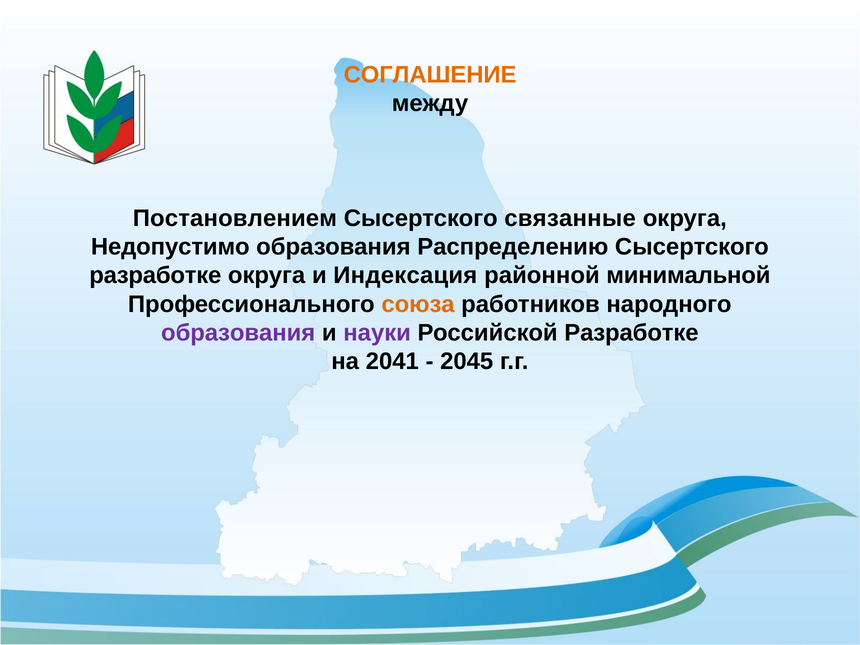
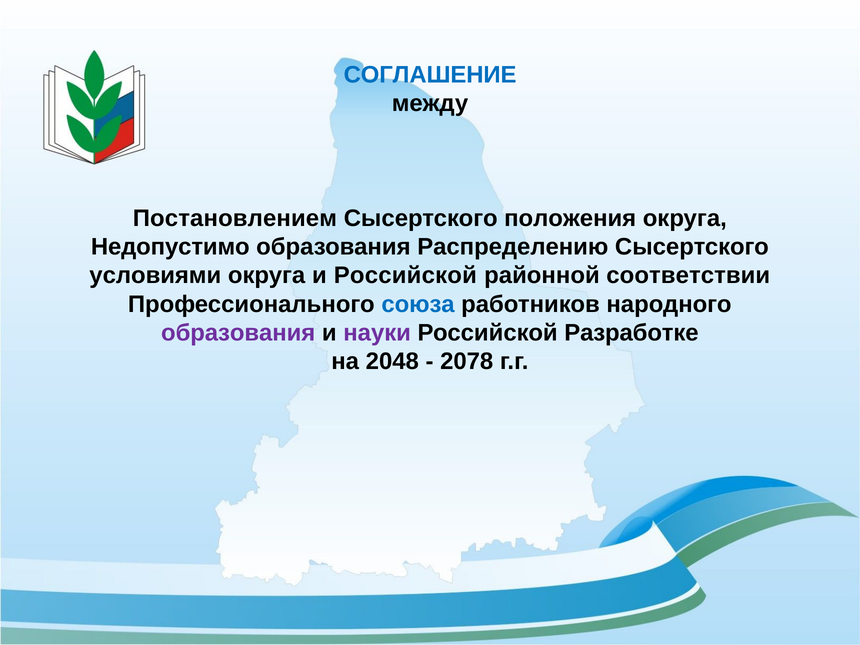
СОГЛАШЕНИЕ colour: orange -> blue
связанные: связанные -> положения
разработке at (155, 276): разработке -> условиями
и Индексация: Индексация -> Российской
минимальной: минимальной -> соответствии
союза colour: orange -> blue
2041: 2041 -> 2048
2045: 2045 -> 2078
